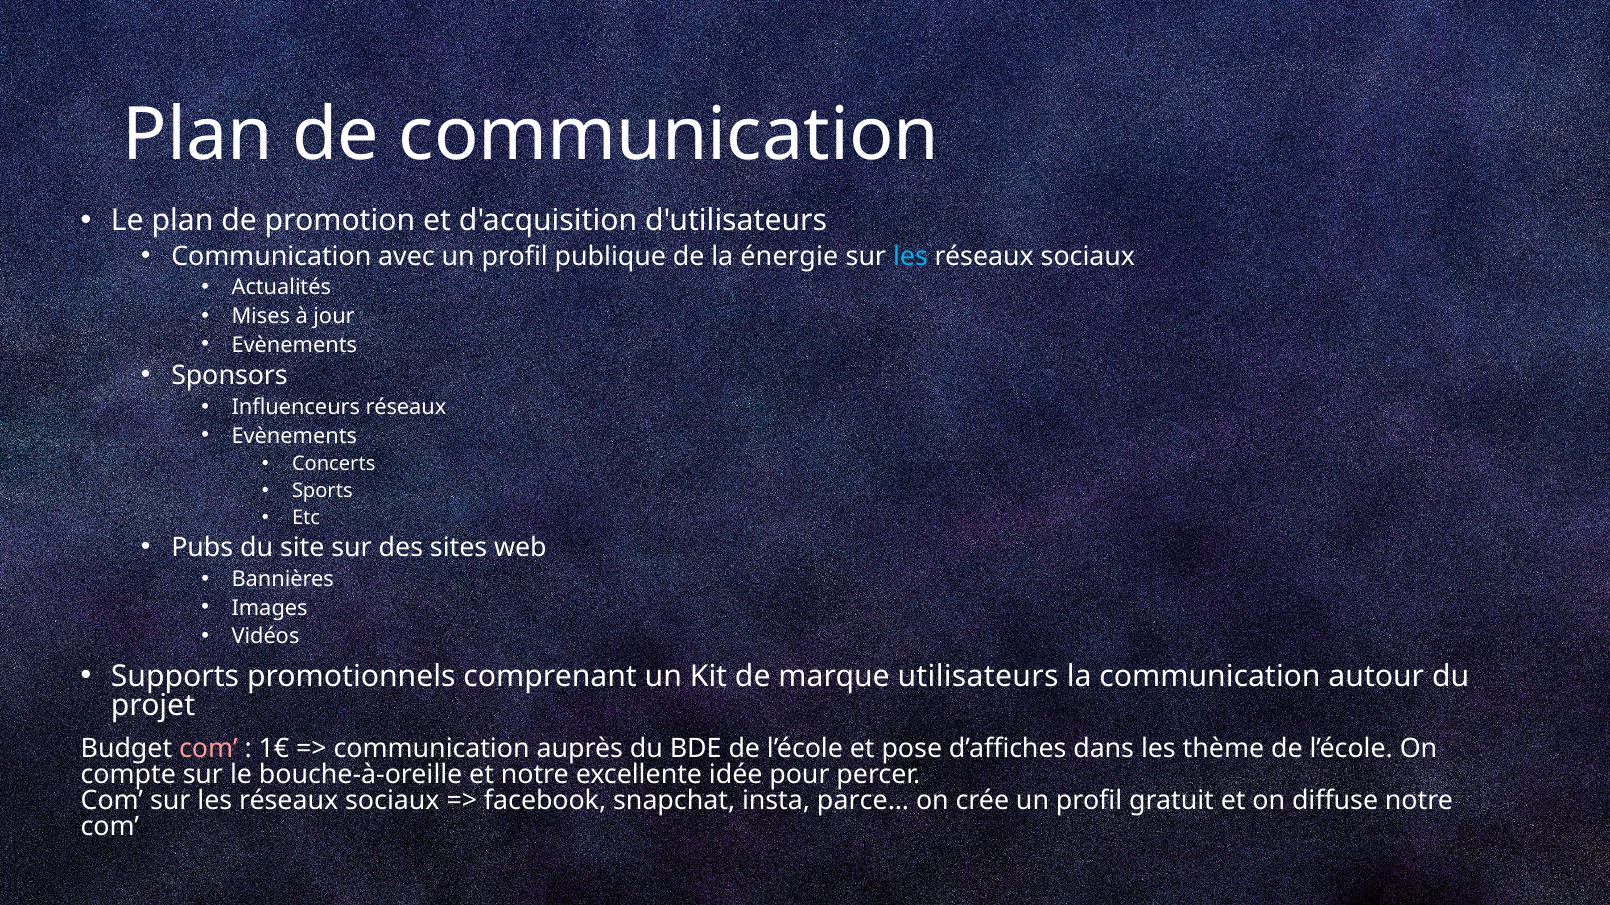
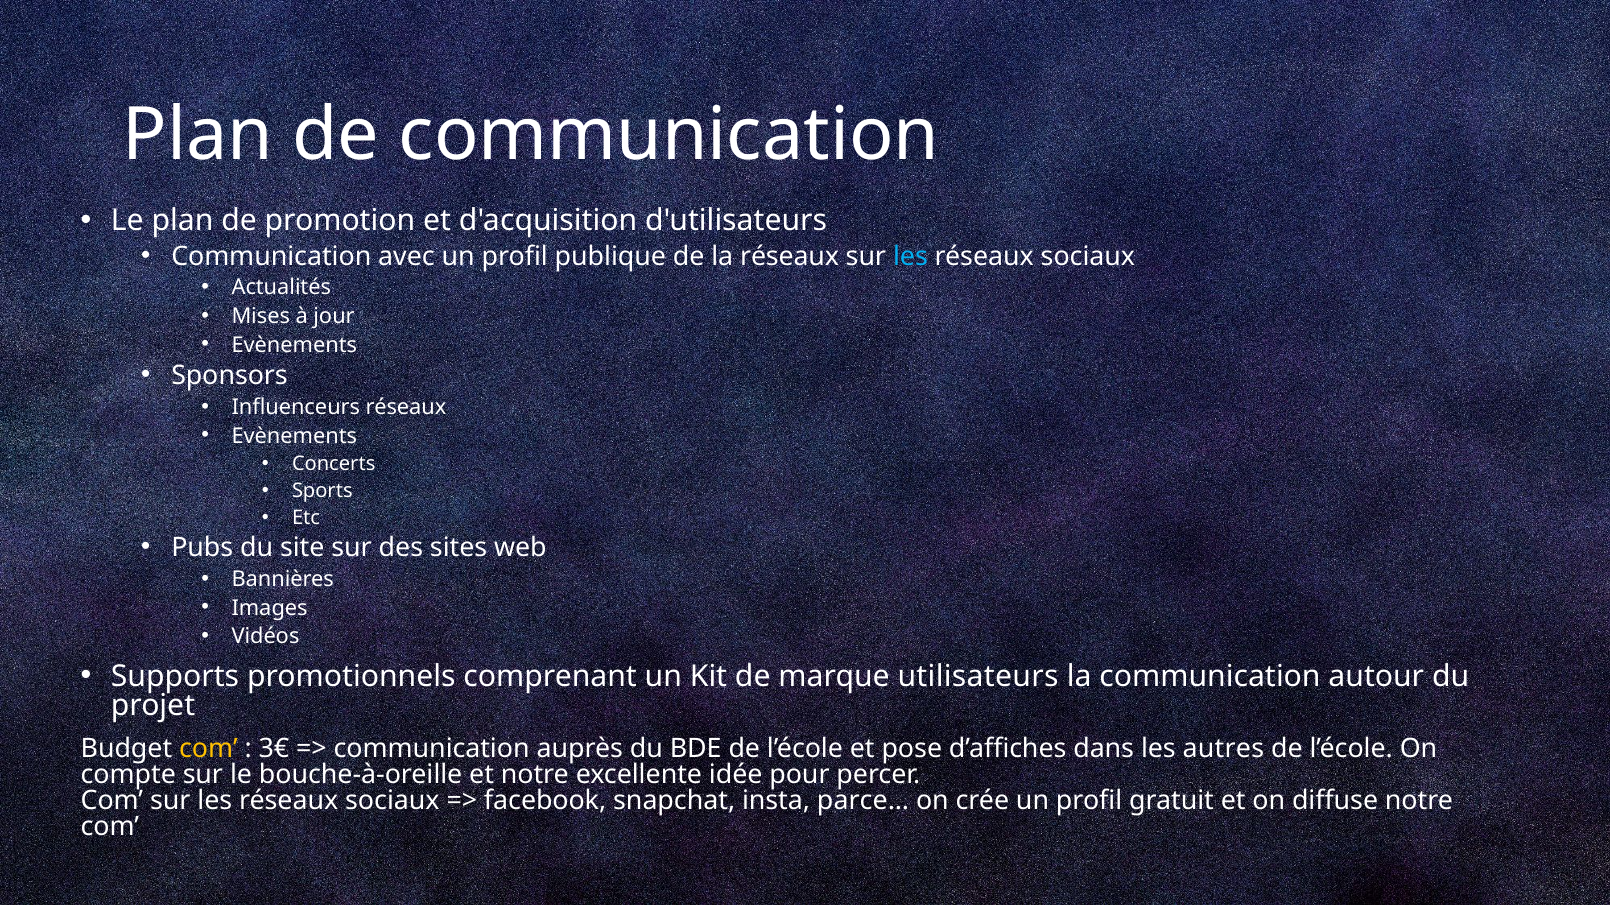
la énergie: énergie -> réseaux
com at (208, 749) colour: pink -> yellow
1€: 1€ -> 3€
thème: thème -> autres
